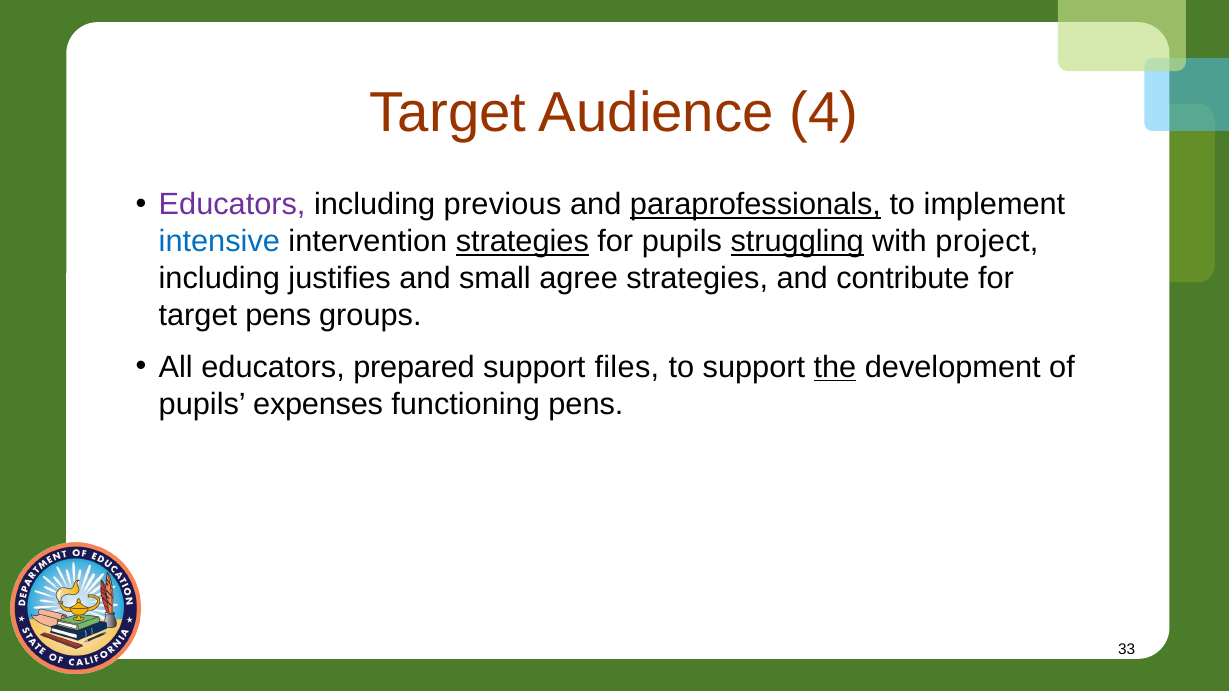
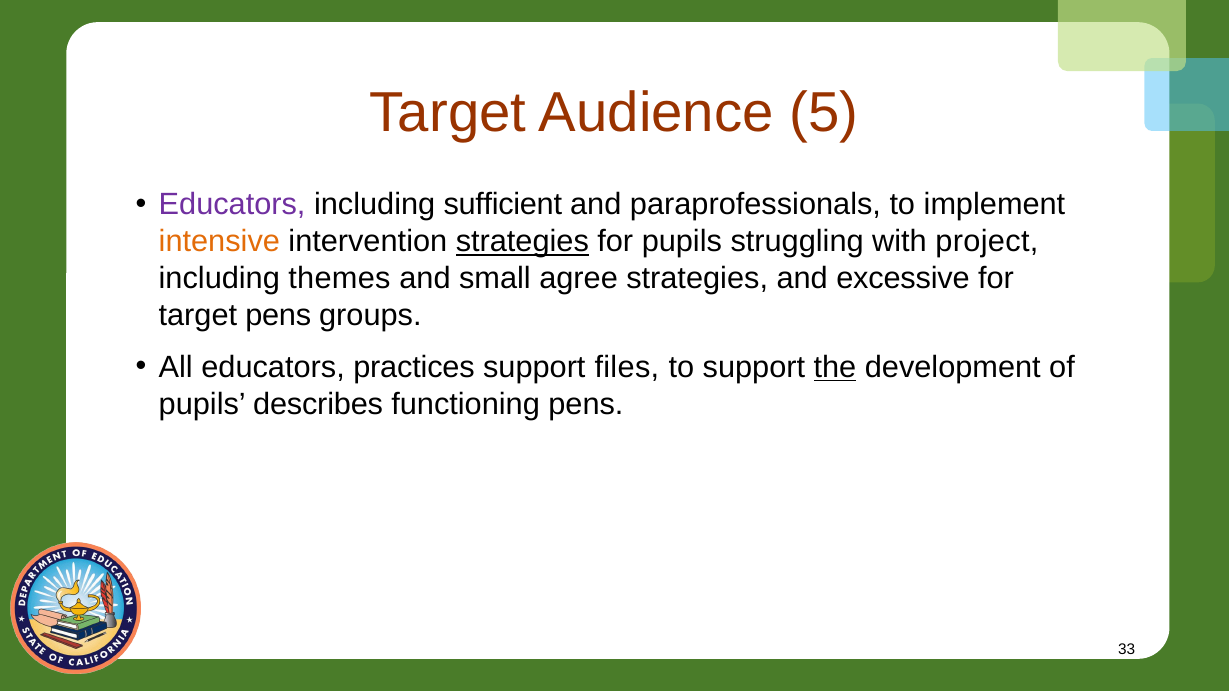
4: 4 -> 5
previous: previous -> sufficient
paraprofessionals underline: present -> none
intensive colour: blue -> orange
struggling underline: present -> none
justifies: justifies -> themes
contribute: contribute -> excessive
prepared: prepared -> practices
expenses: expenses -> describes
